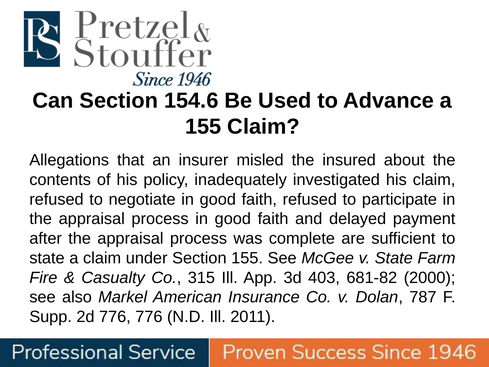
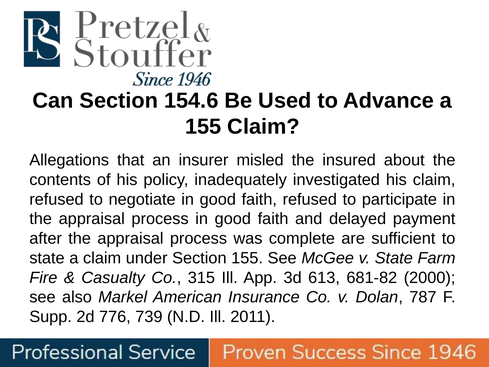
403: 403 -> 613
776 776: 776 -> 739
